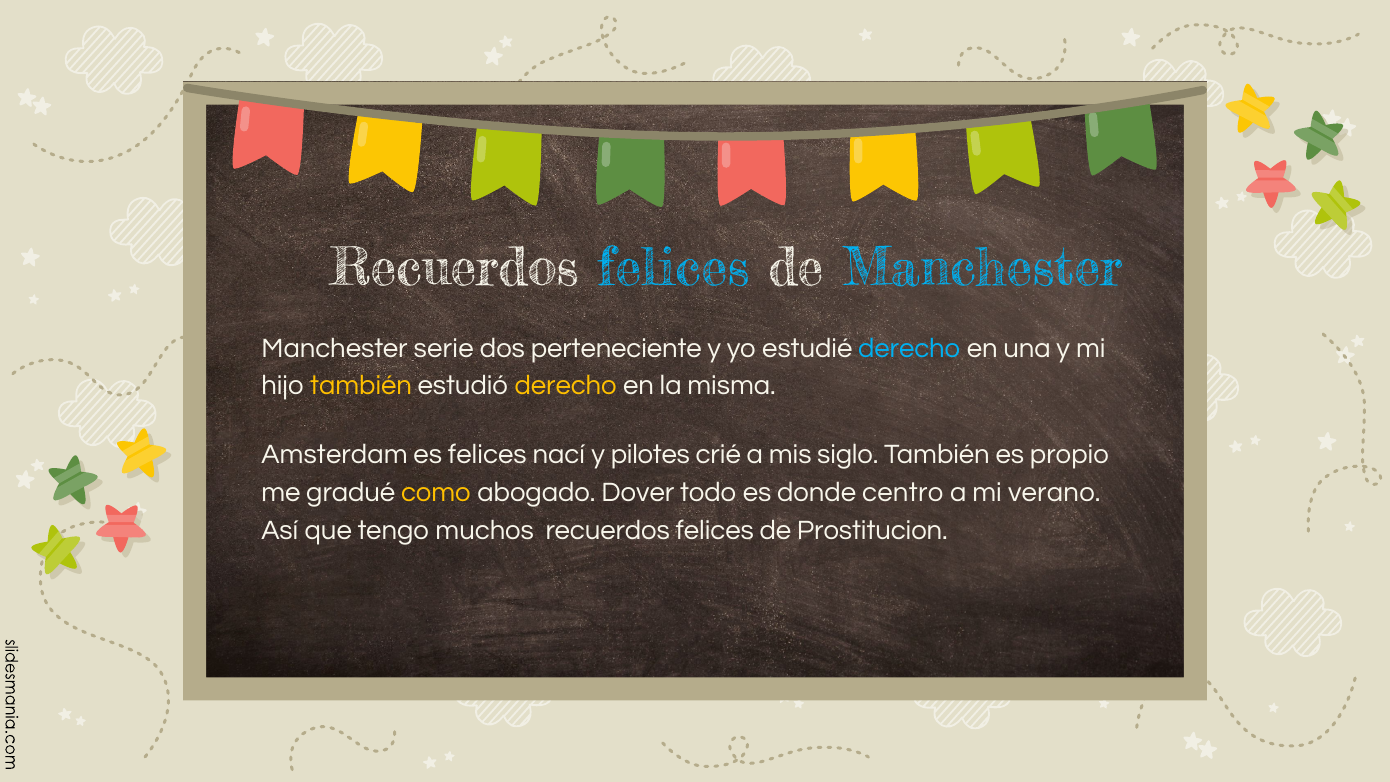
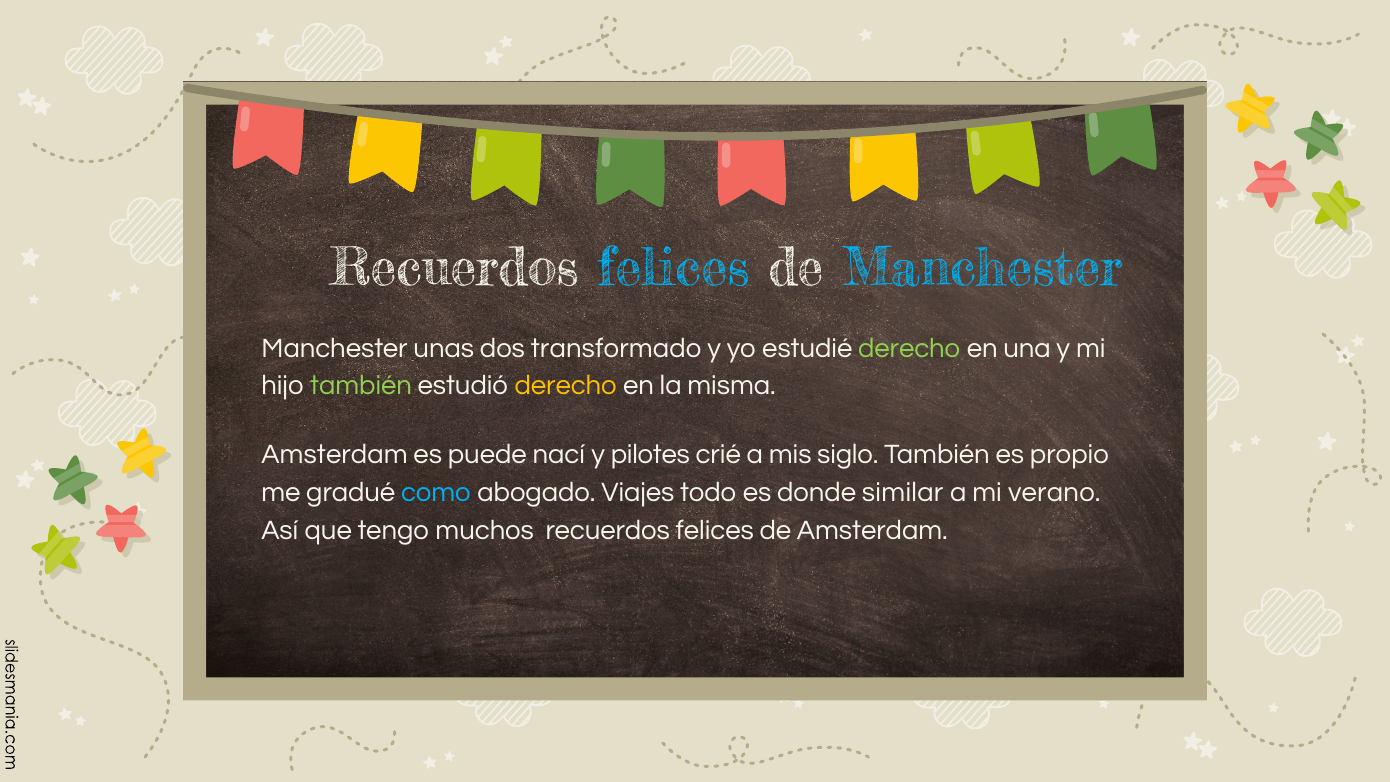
serie: serie -> unas
perteneciente: perteneciente -> transformado
derecho at (909, 348) colour: light blue -> light green
también at (361, 386) colour: yellow -> light green
es felices: felices -> puede
como colour: yellow -> light blue
Dover: Dover -> Viajes
centro: centro -> similar
de Prostitucion: Prostitucion -> Amsterdam
